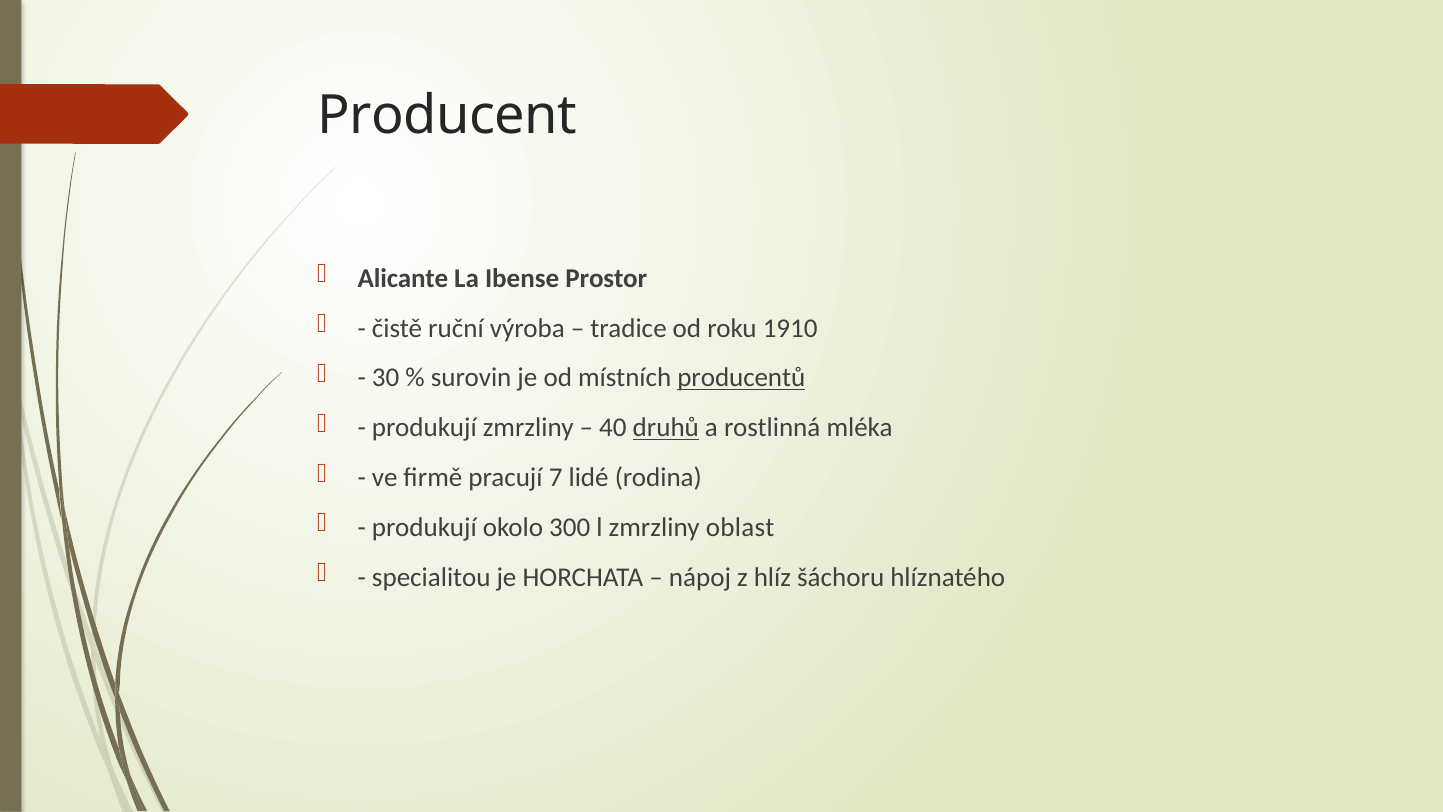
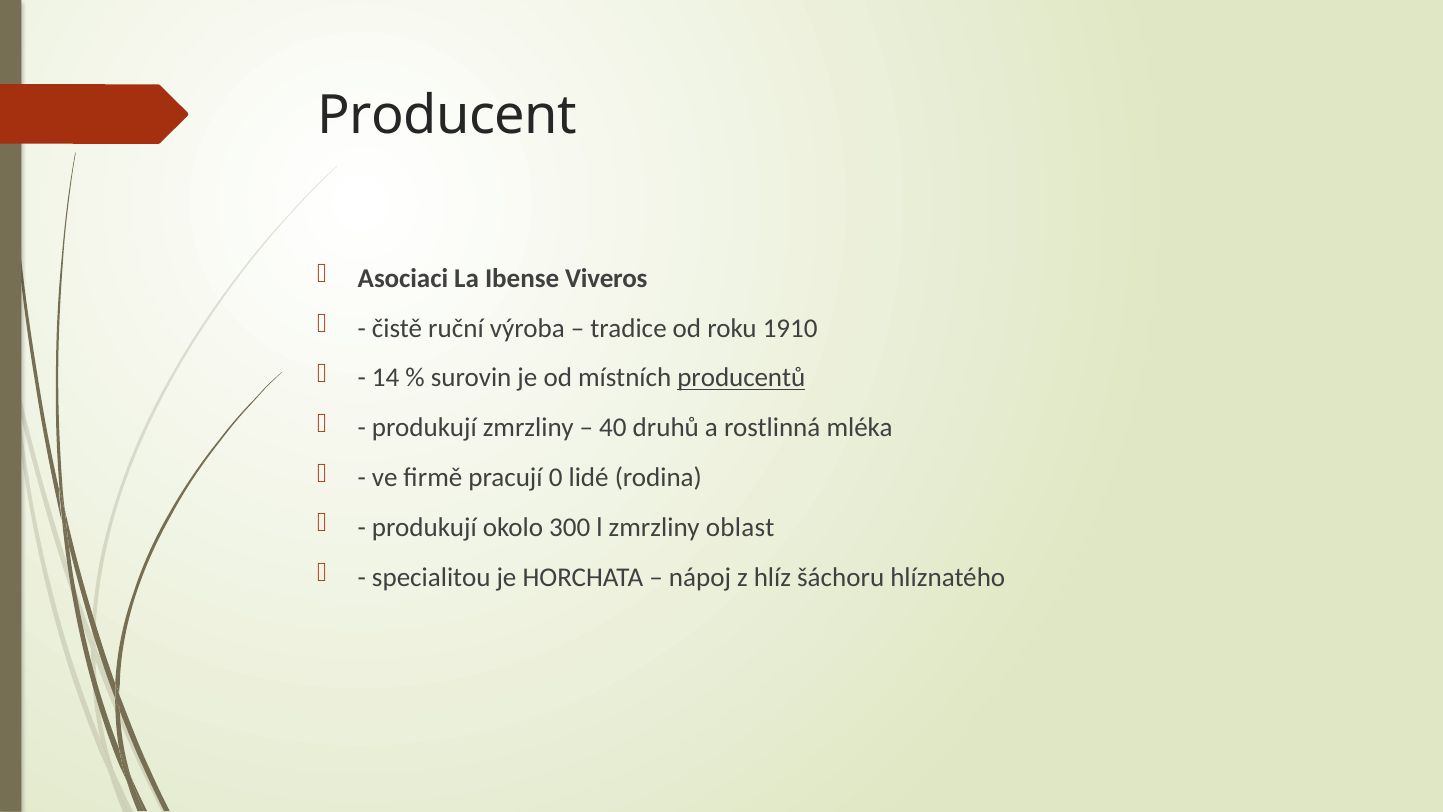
Alicante: Alicante -> Asociaci
Prostor: Prostor -> Viveros
30: 30 -> 14
druhů underline: present -> none
7: 7 -> 0
